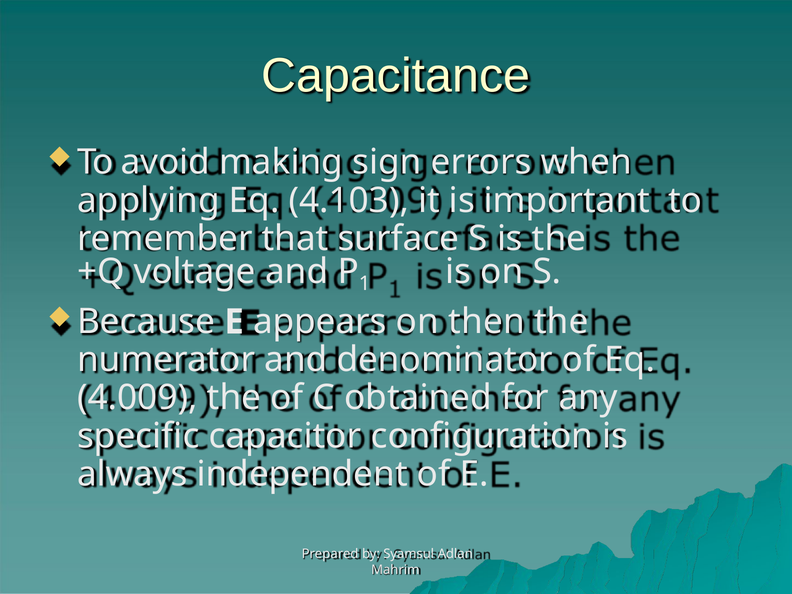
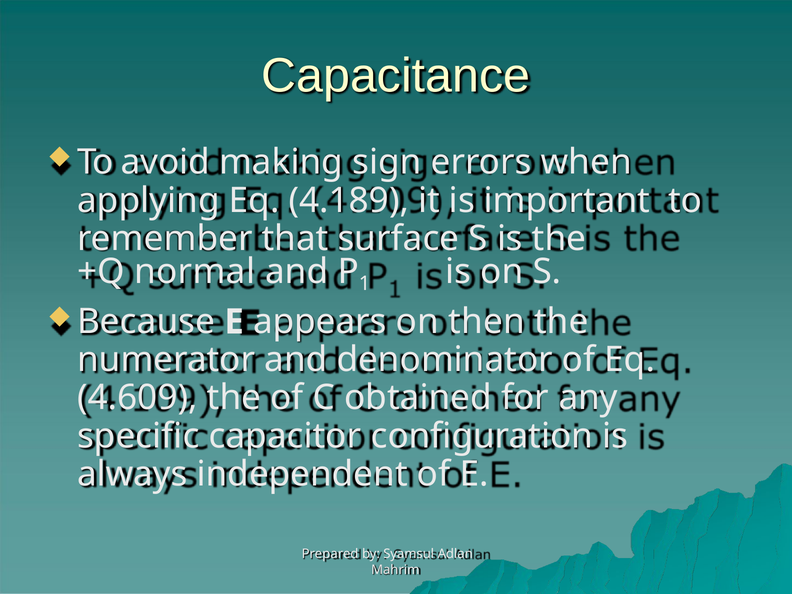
4.103: 4.103 -> 4.189
voltage: voltage -> normal
4.009: 4.009 -> 4.609
